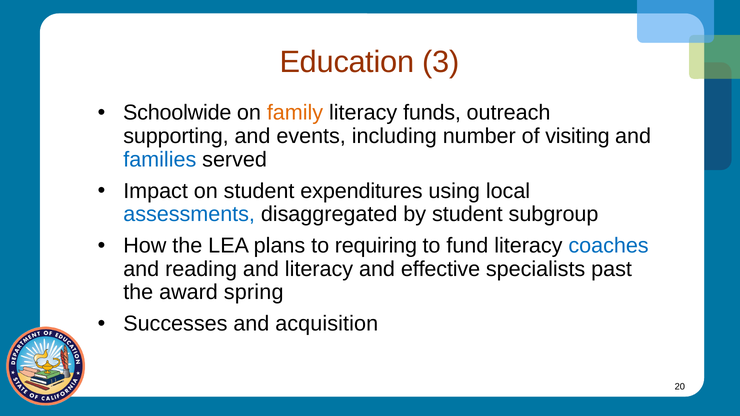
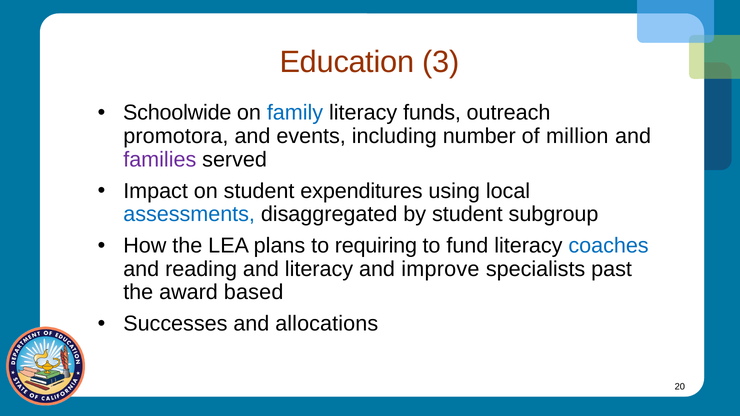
family colour: orange -> blue
supporting: supporting -> promotora
visiting: visiting -> million
families colour: blue -> purple
effective: effective -> improve
spring: spring -> based
acquisition: acquisition -> allocations
